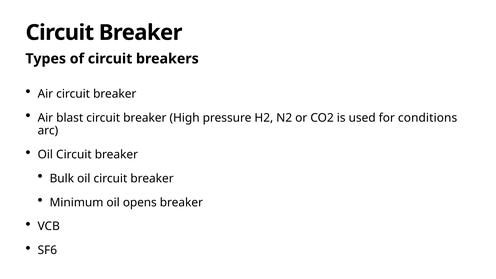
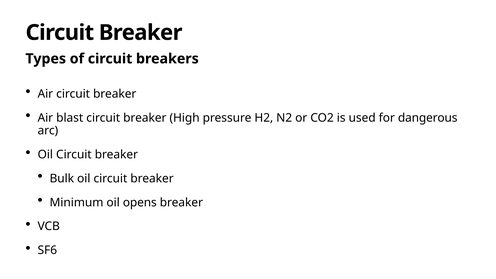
conditions: conditions -> dangerous
